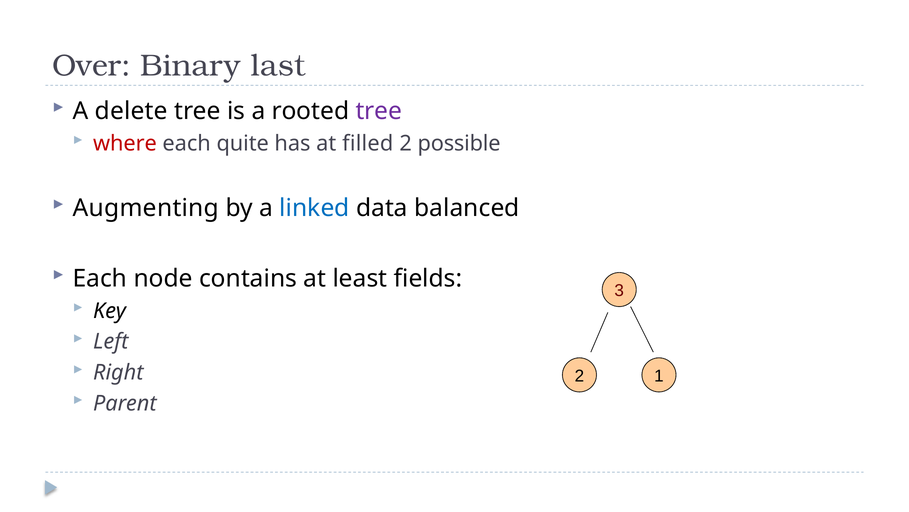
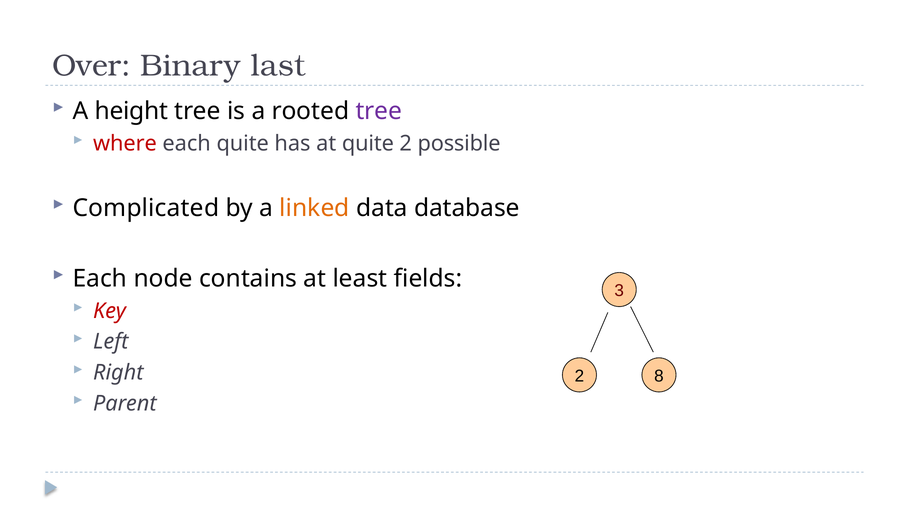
delete: delete -> height
at filled: filled -> quite
Augmenting: Augmenting -> Complicated
linked colour: blue -> orange
balanced: balanced -> database
Key colour: black -> red
1: 1 -> 8
